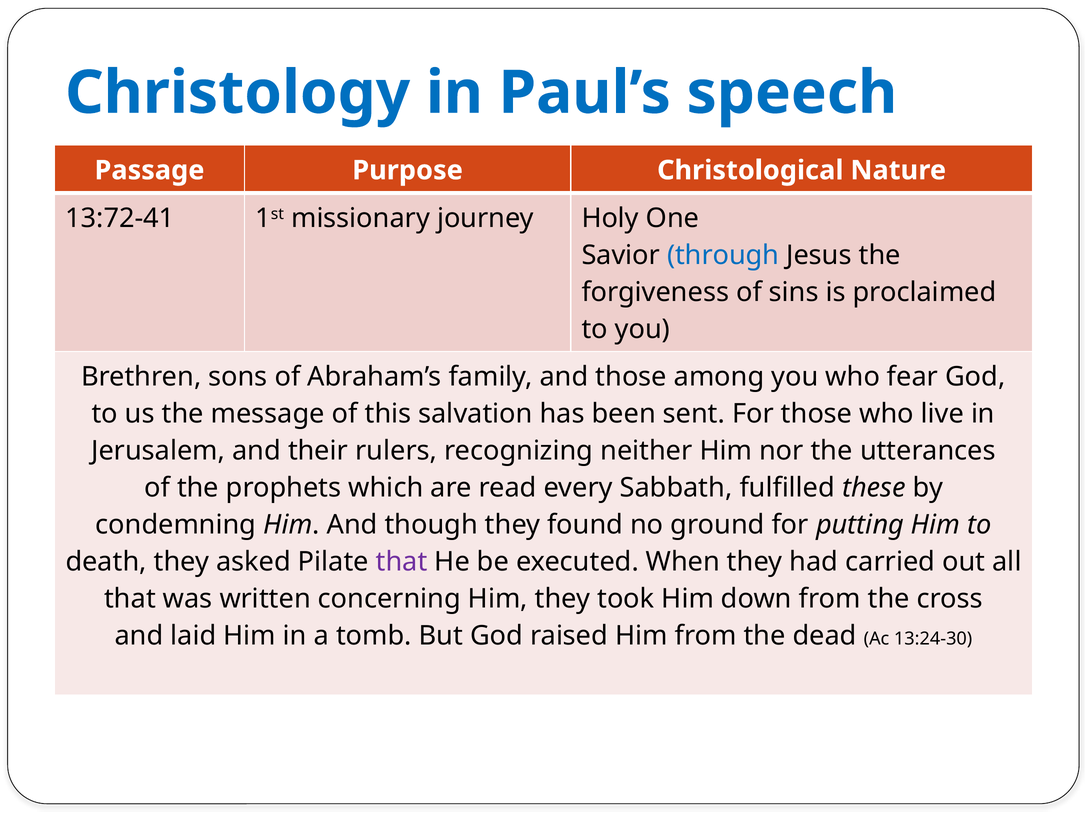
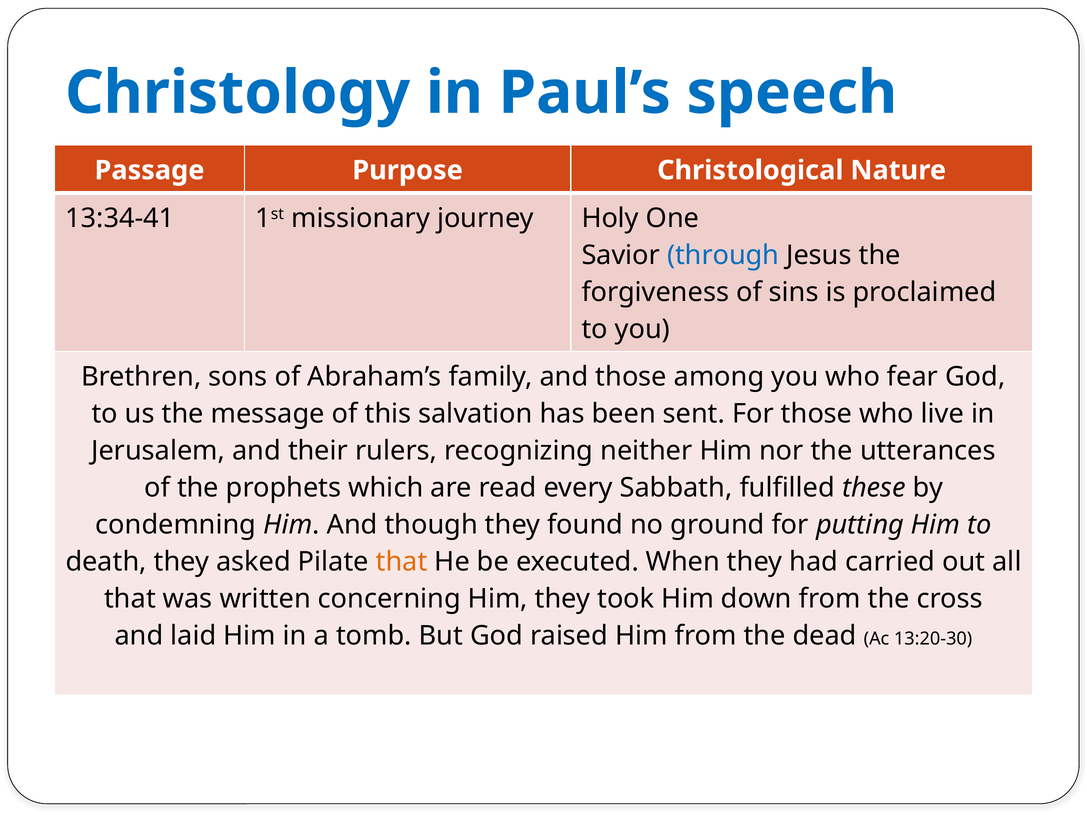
13:72-41: 13:72-41 -> 13:34-41
that at (402, 562) colour: purple -> orange
13:24-30: 13:24-30 -> 13:20-30
